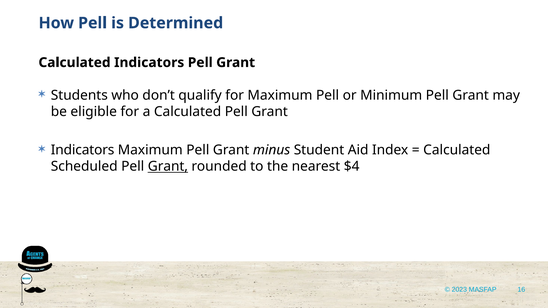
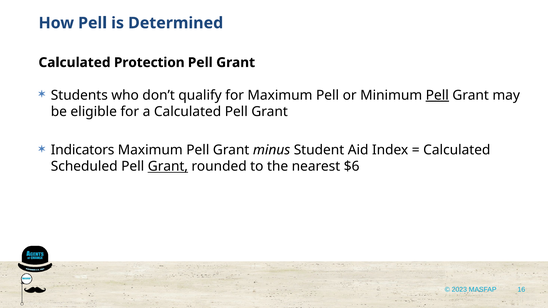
Calculated Indicators: Indicators -> Protection
Pell at (437, 95) underline: none -> present
$4: $4 -> $6
